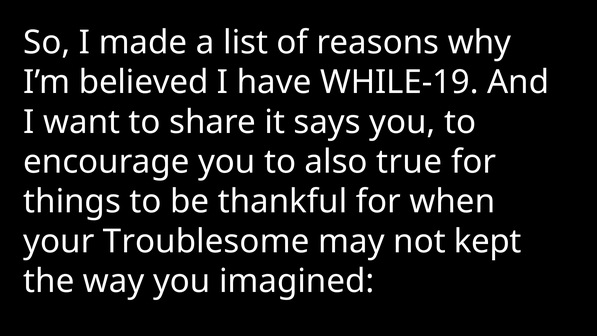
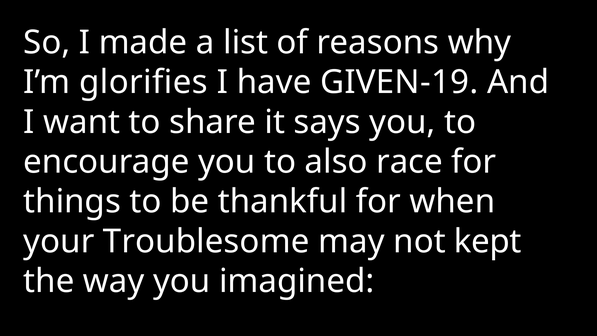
believed: believed -> glorifies
WHILE-19: WHILE-19 -> GIVEN-19
true: true -> race
